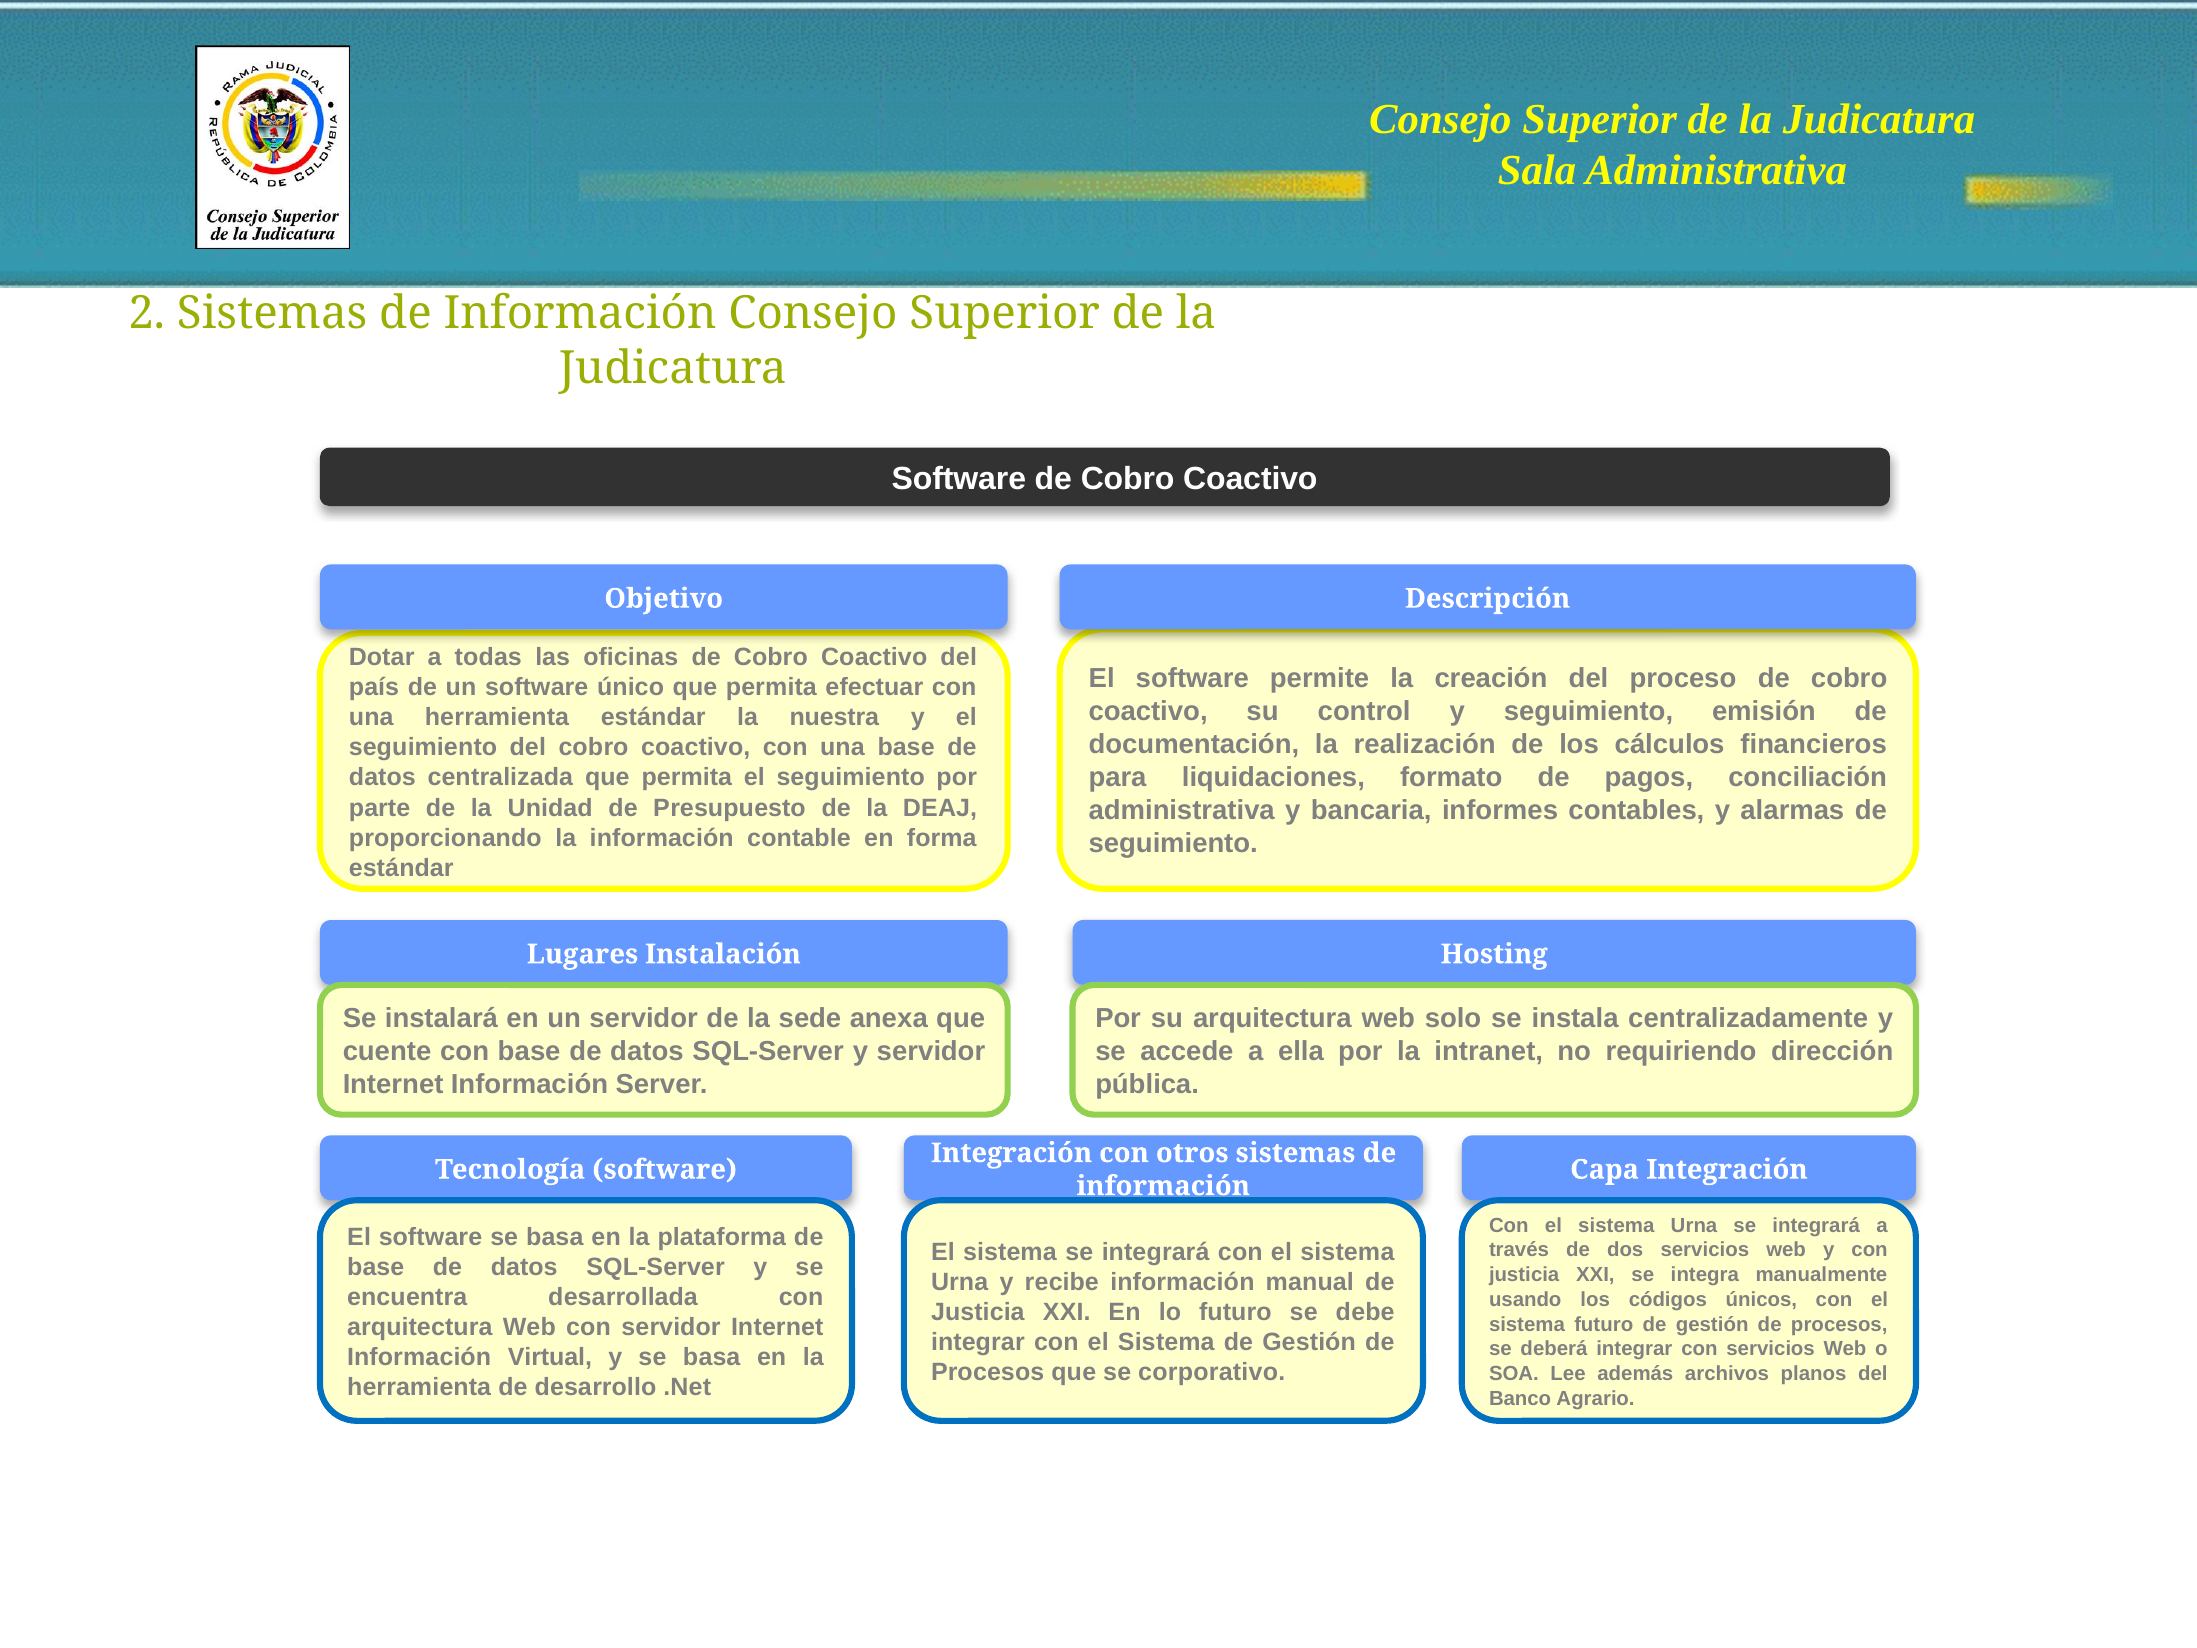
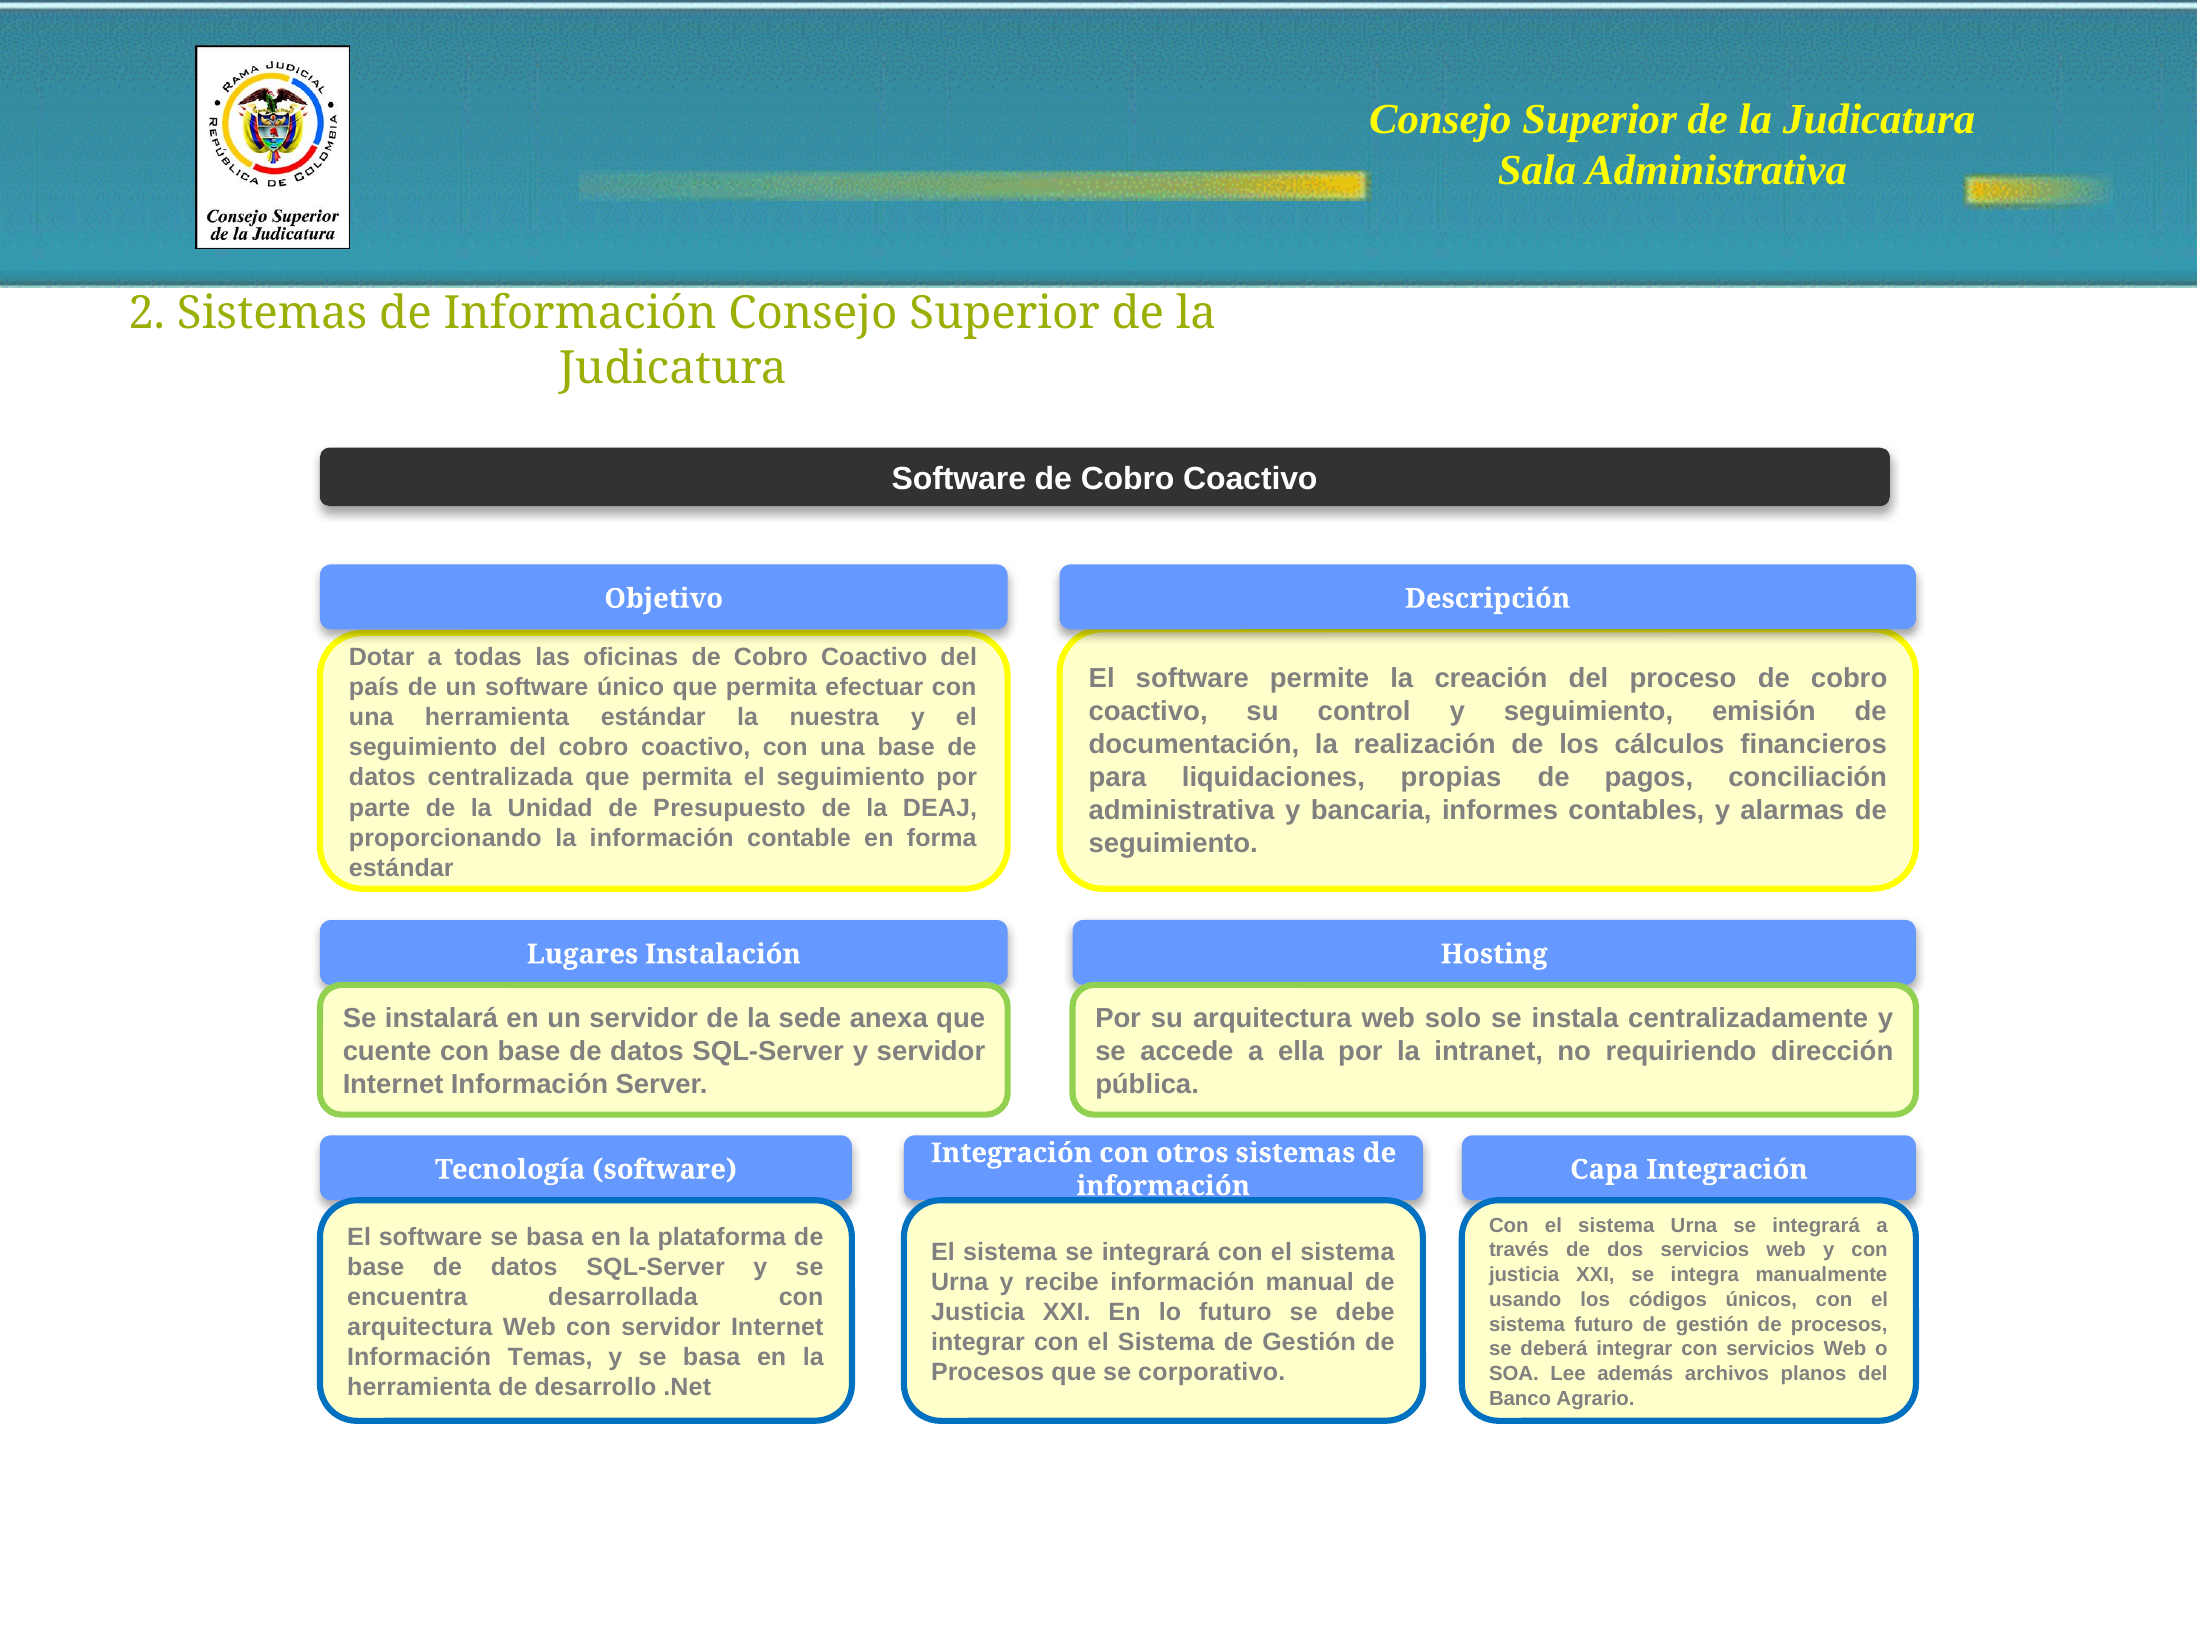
formato: formato -> propias
Virtual: Virtual -> Temas
